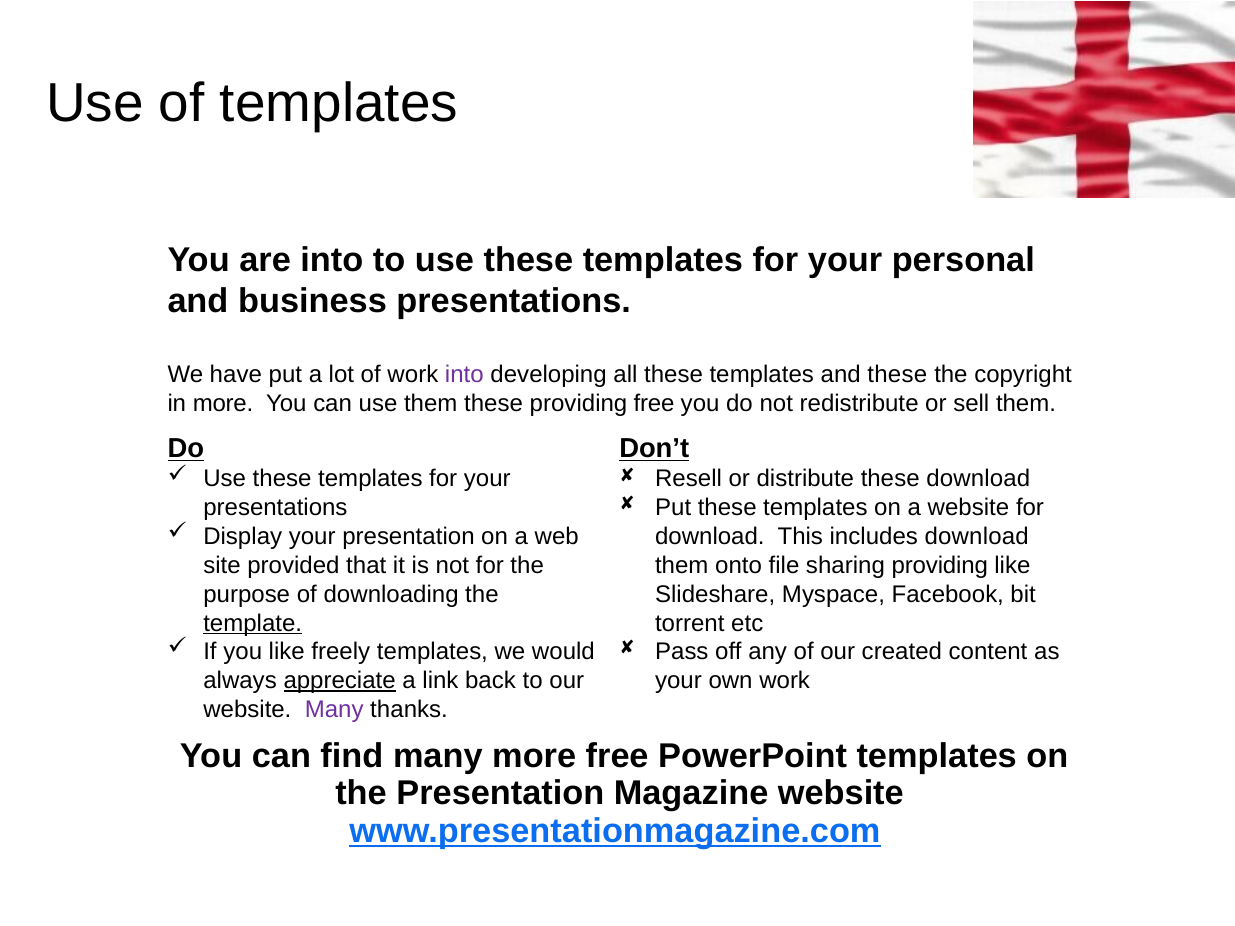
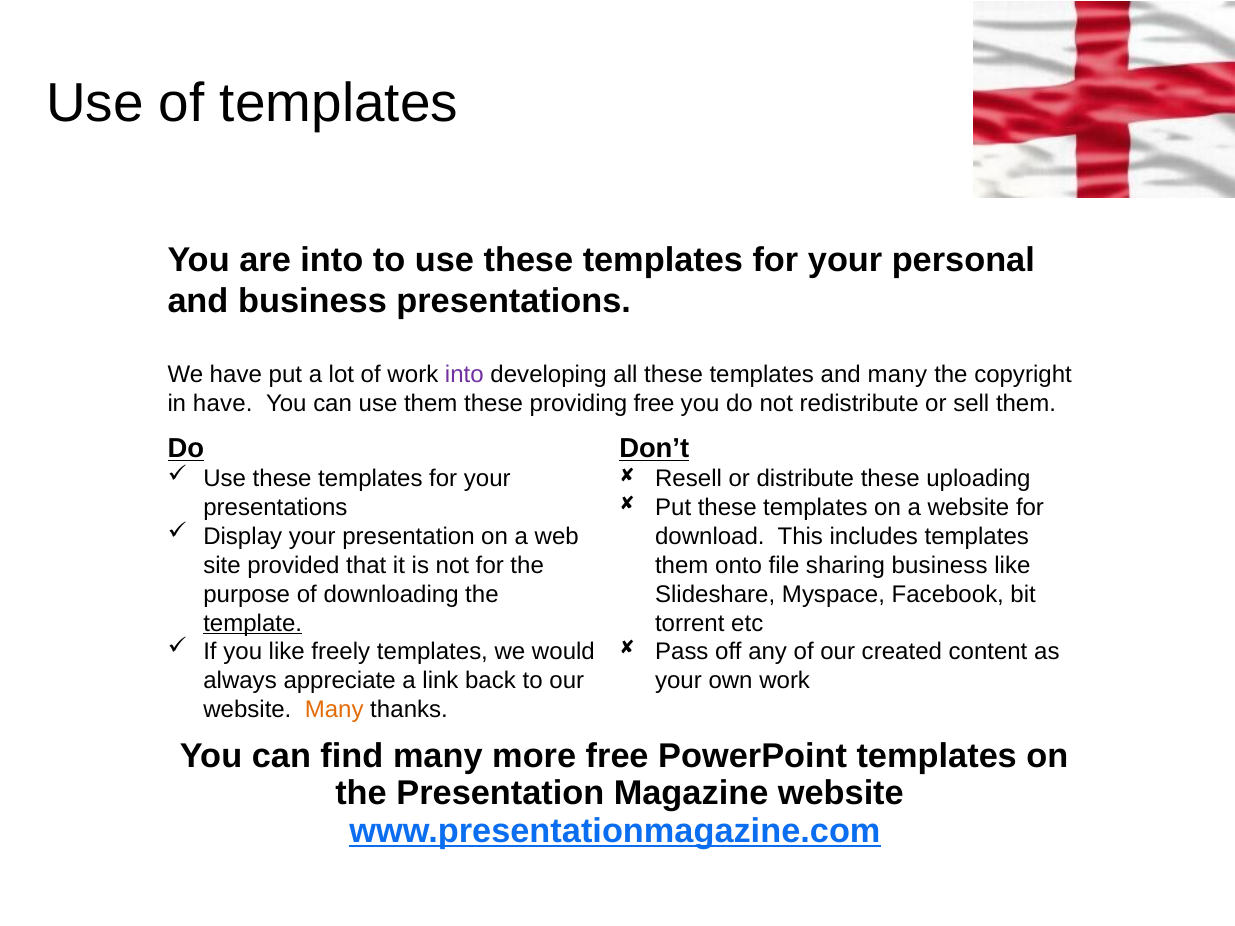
and these: these -> many
in more: more -> have
these download: download -> uploading
includes download: download -> templates
sharing providing: providing -> business
appreciate underline: present -> none
Many at (334, 710) colour: purple -> orange
